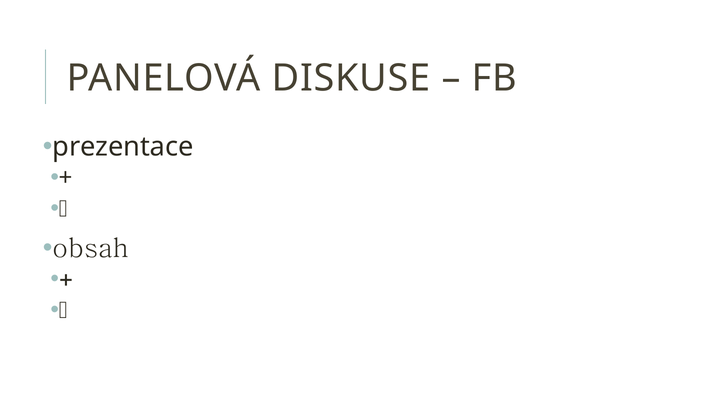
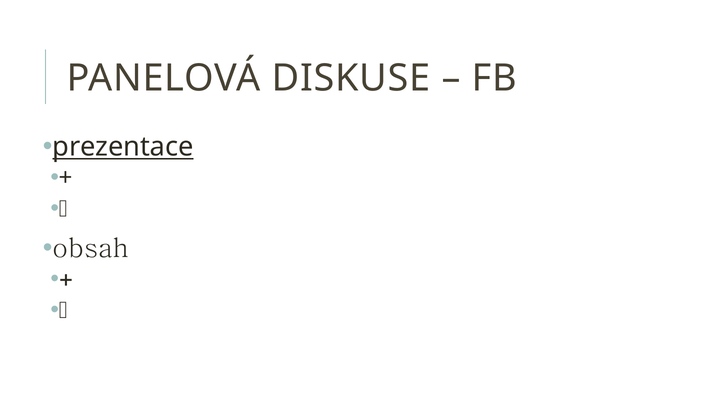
prezentace underline: none -> present
